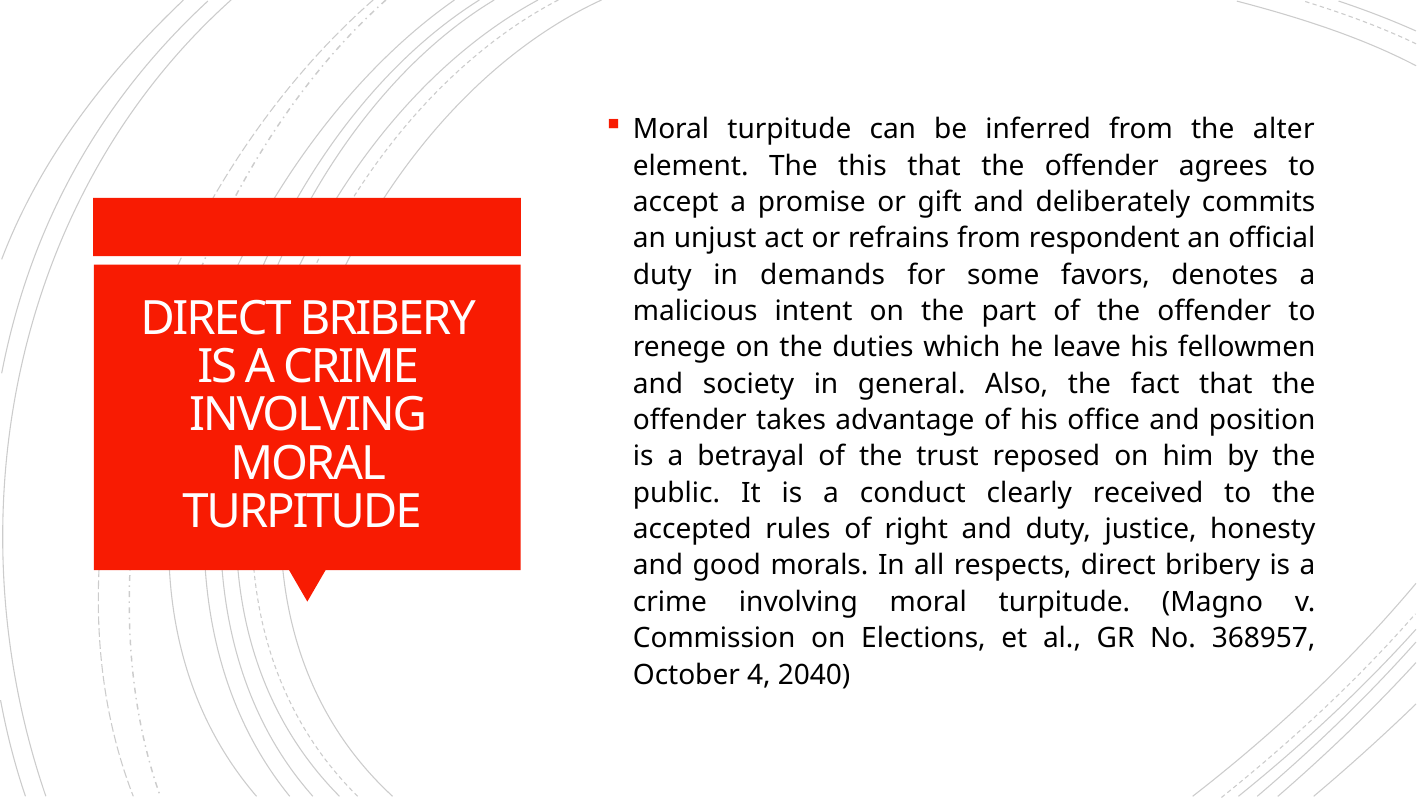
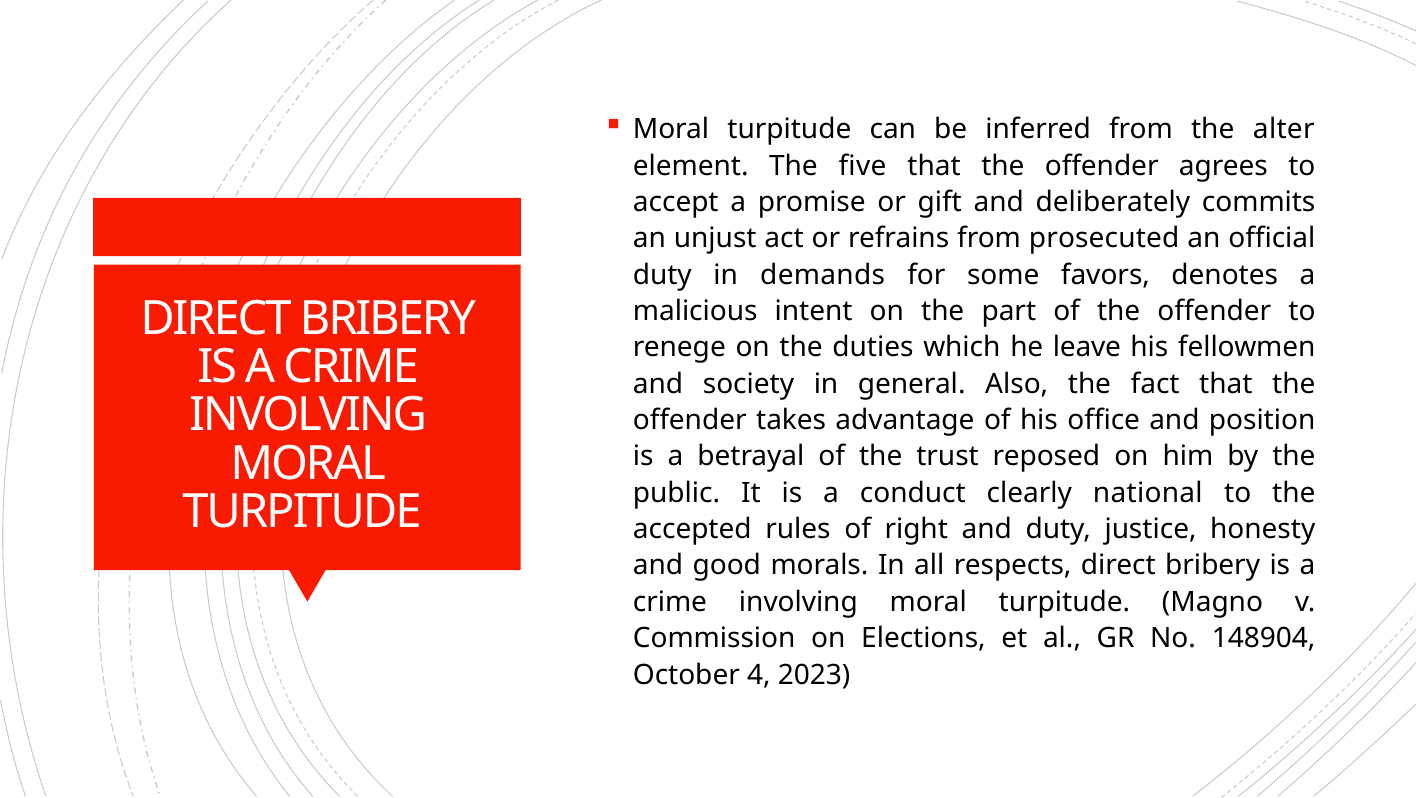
this: this -> five
respondent: respondent -> prosecuted
received: received -> national
368957: 368957 -> 148904
2040: 2040 -> 2023
